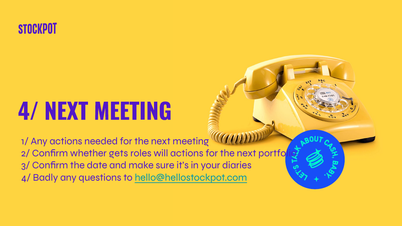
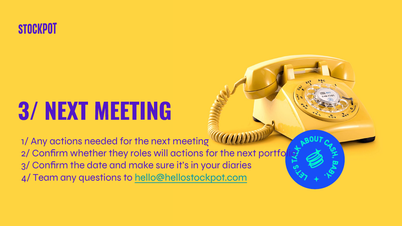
4/ at (28, 113): 4/ -> 3/
gets: gets -> they
Badly: Badly -> Team
